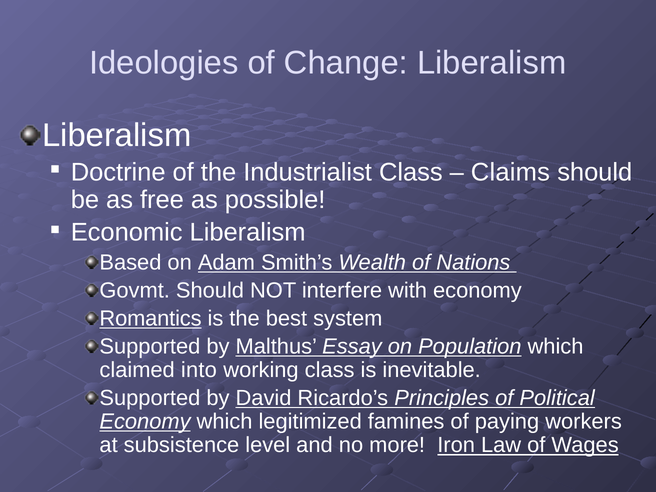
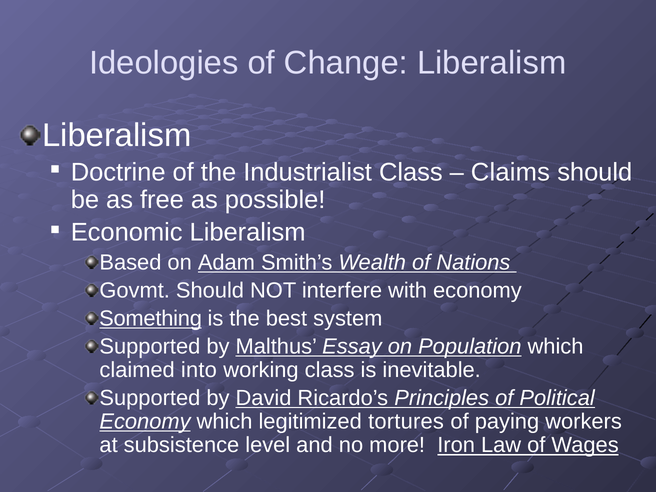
Romantics: Romantics -> Something
famines: famines -> tortures
